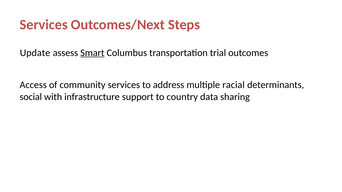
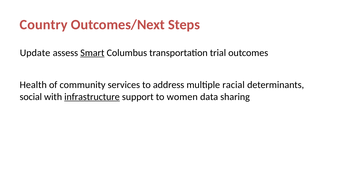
Services at (44, 25): Services -> Country
Access: Access -> Health
infrastructure underline: none -> present
country: country -> women
